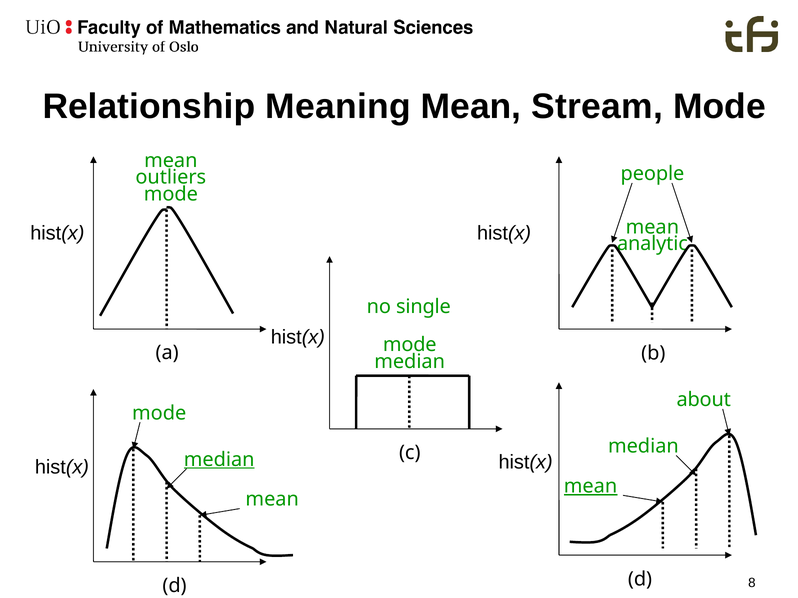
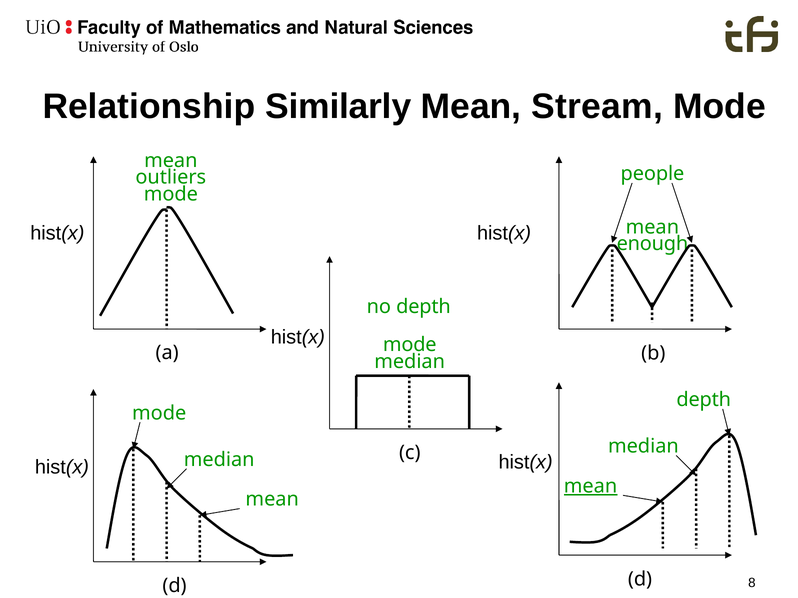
Meaning: Meaning -> Similarly
analytic: analytic -> enough
no single: single -> depth
about at (704, 400): about -> depth
median at (219, 460) underline: present -> none
